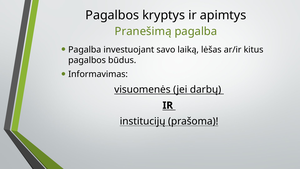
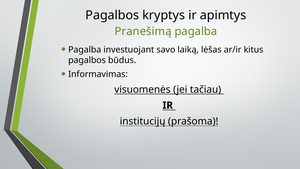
darbų: darbų -> tačiau
